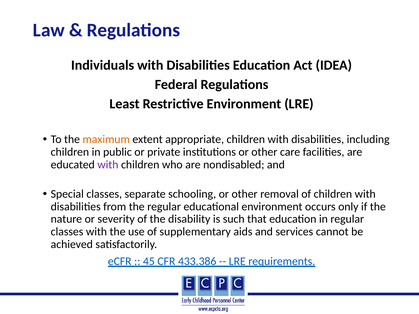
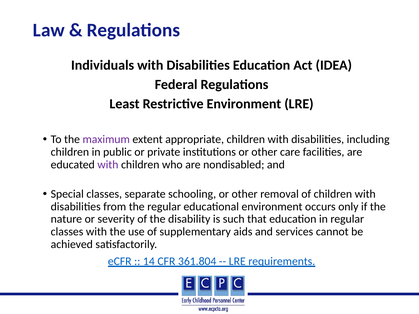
maximum colour: orange -> purple
45: 45 -> 14
433.386: 433.386 -> 361.804
